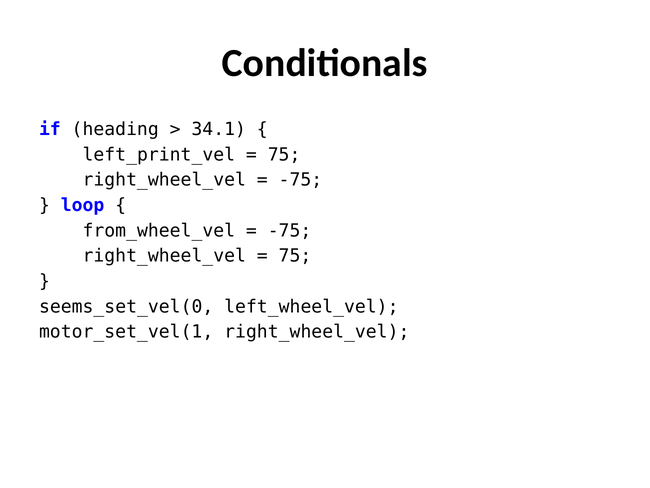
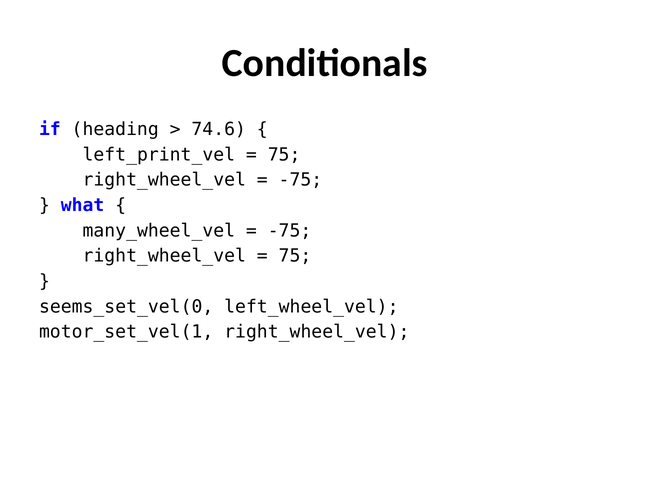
34.1: 34.1 -> 74.6
loop: loop -> what
from_wheel_vel: from_wheel_vel -> many_wheel_vel
